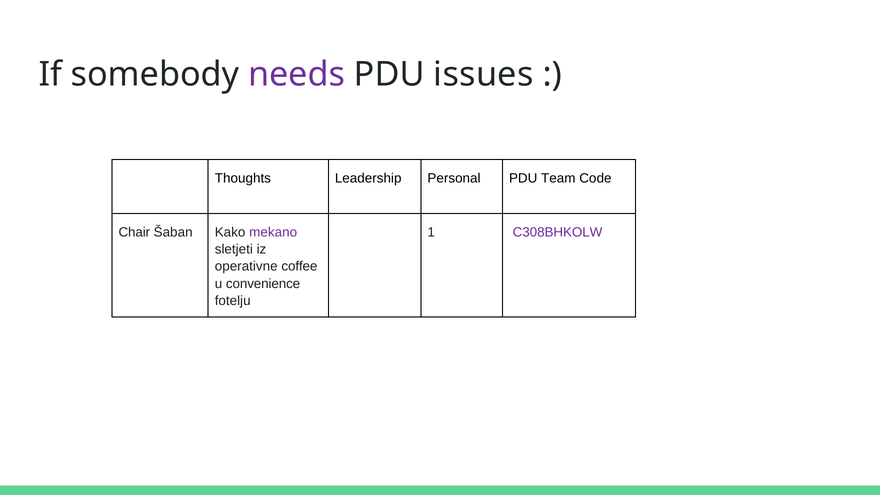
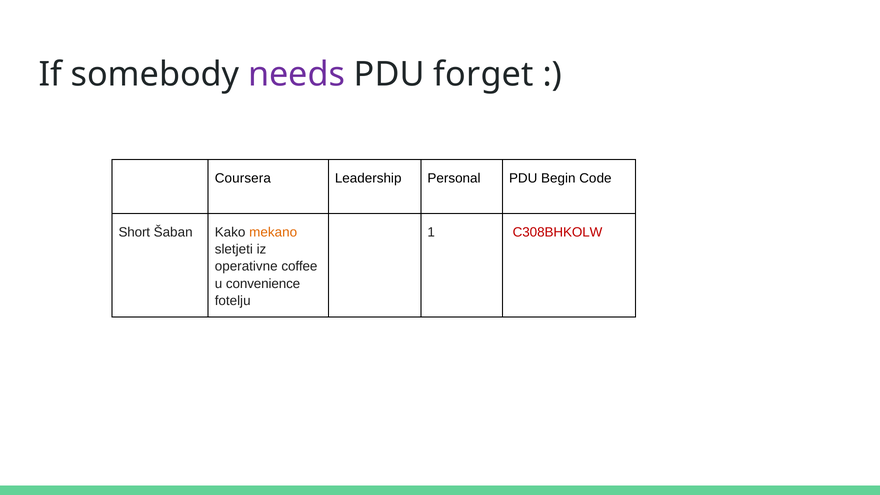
issues: issues -> forget
Thoughts: Thoughts -> Coursera
Team: Team -> Begin
Chair: Chair -> Short
mekano colour: purple -> orange
C308BHKOLW colour: purple -> red
